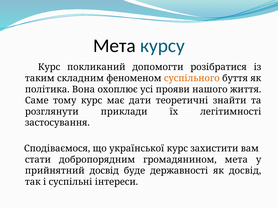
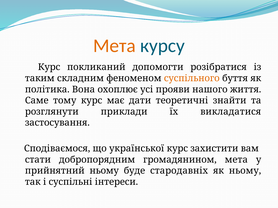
Мета at (114, 46) colour: black -> orange
легітимності: легітимності -> викладатися
прийнятний досвід: досвід -> ньому
державності: державності -> стародавніх
як досвід: досвід -> ньому
